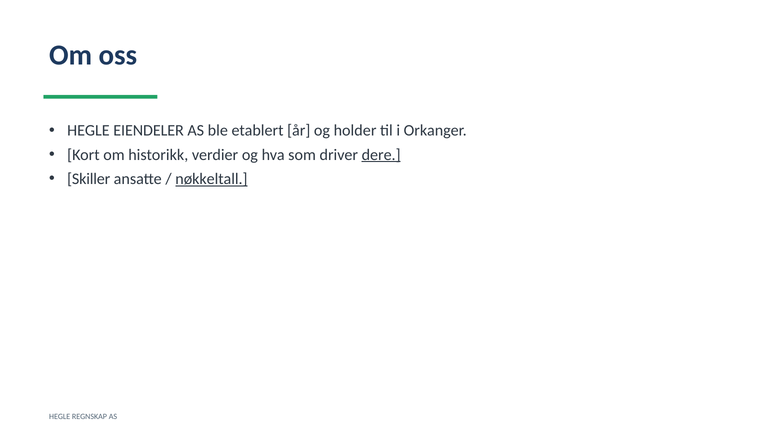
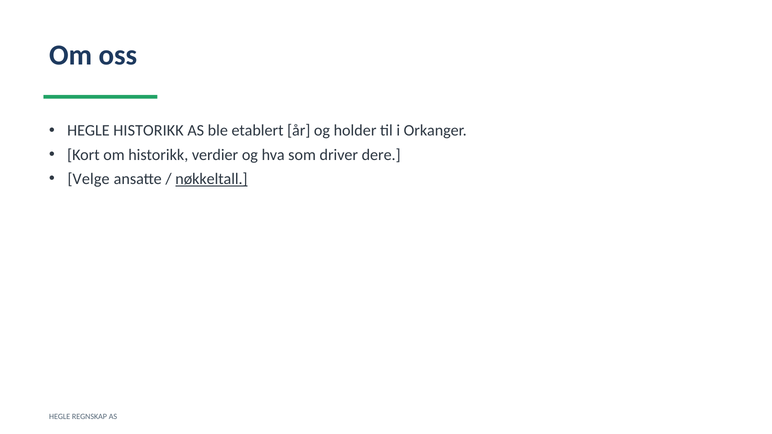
HEGLE EIENDELER: EIENDELER -> HISTORIKK
dere underline: present -> none
Skiller: Skiller -> Velge
